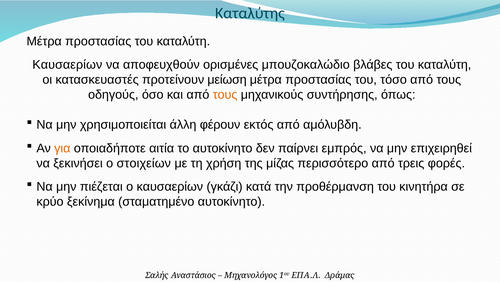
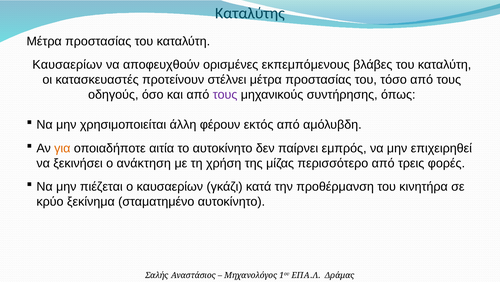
μπουζοκαλώδιο: μπουζοκαλώδιο -> εκπεμπόμενους
μείωση: μείωση -> στέλνει
τους at (225, 95) colour: orange -> purple
στοιχείων: στοιχείων -> ανάκτηση
